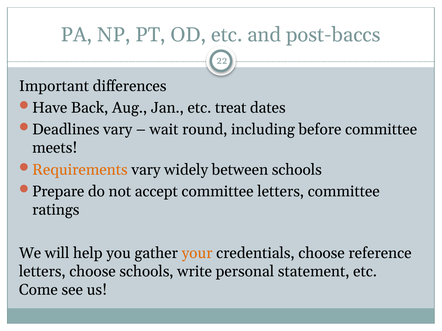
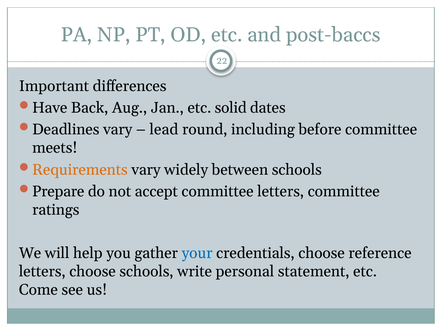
treat: treat -> solid
wait: wait -> lead
your colour: orange -> blue
